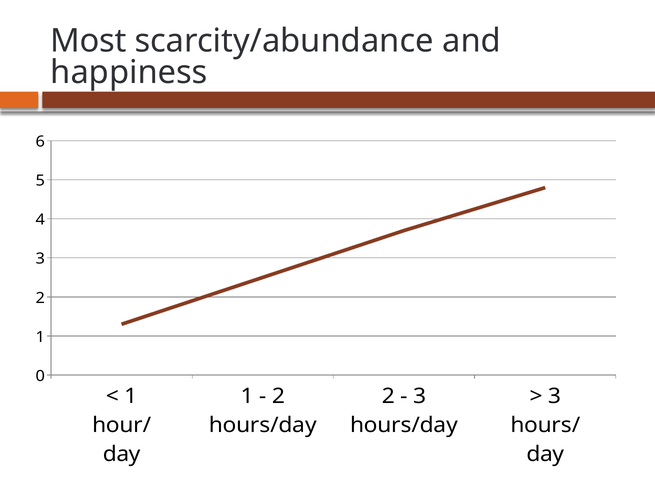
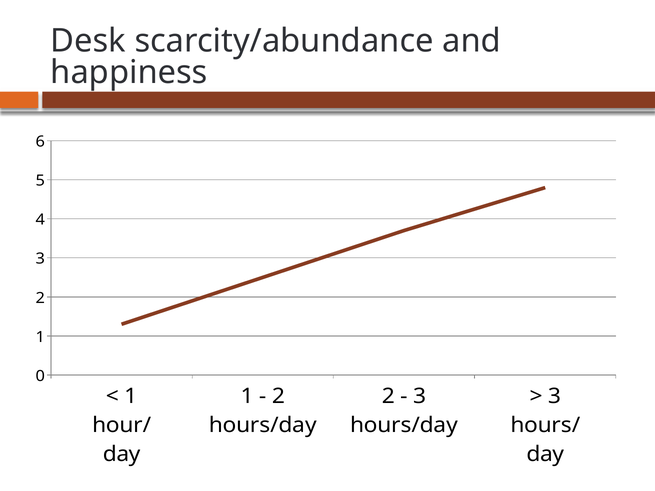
Most: Most -> Desk
